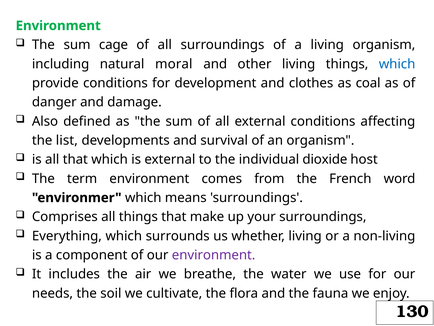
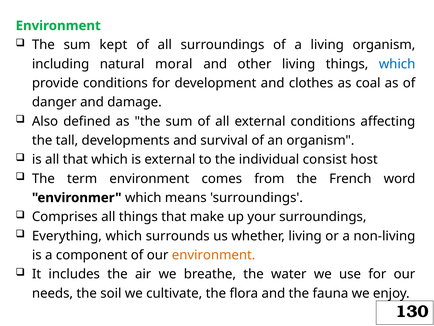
cage: cage -> kept
list: list -> tall
dioxide: dioxide -> consist
environment at (214, 255) colour: purple -> orange
